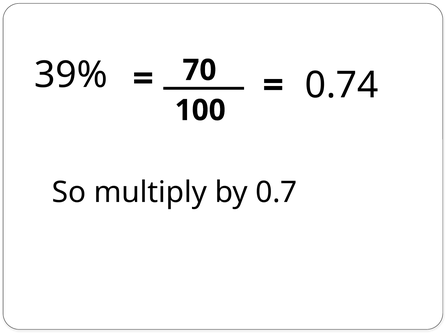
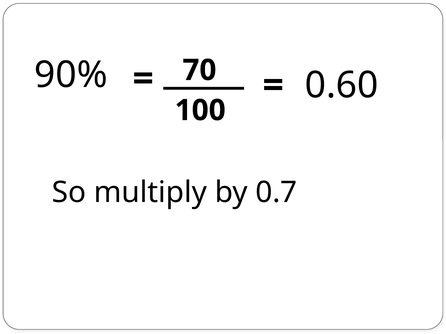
39%: 39% -> 90%
0.74: 0.74 -> 0.60
